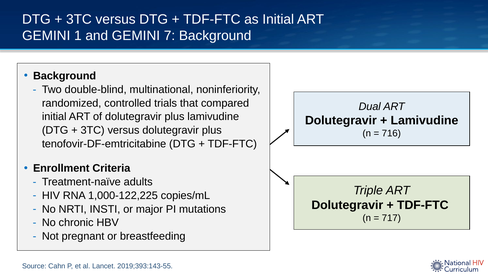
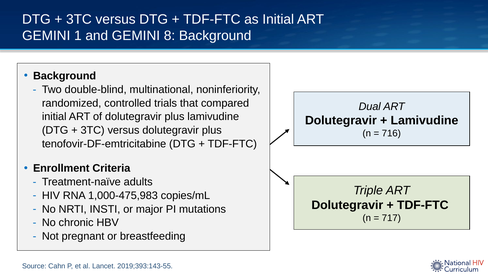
7: 7 -> 8
1,000-122,225: 1,000-122,225 -> 1,000-475,983
